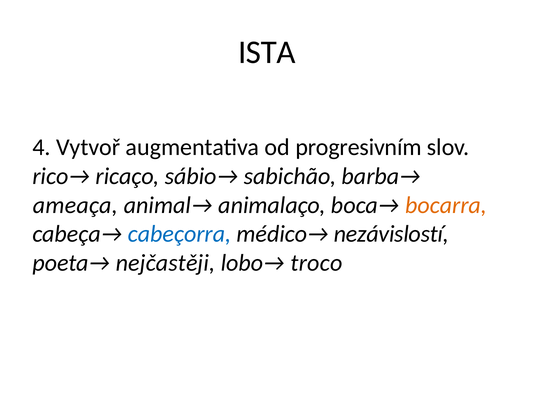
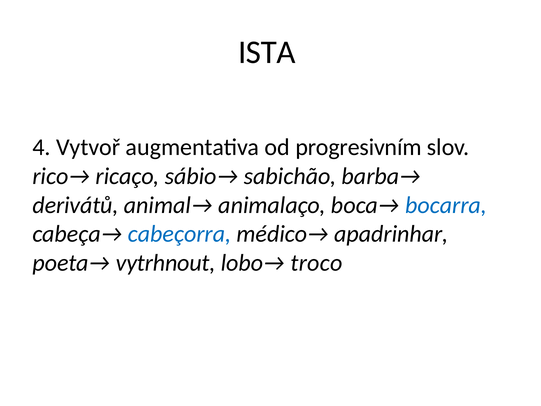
ameaça: ameaça -> derivátů
bocarra colour: orange -> blue
nezávislostí: nezávislostí -> apadrinhar
nejčastěji: nejčastěji -> vytrhnout
